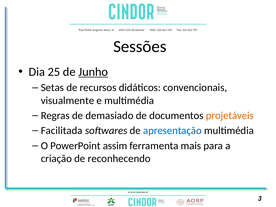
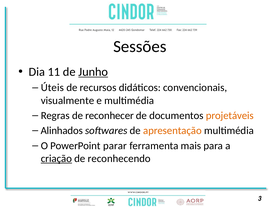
25: 25 -> 11
Setas: Setas -> Úteis
demasiado: demasiado -> reconhecer
Facilitada: Facilitada -> Alinhados
apresentação colour: blue -> orange
assim: assim -> parar
criação underline: none -> present
